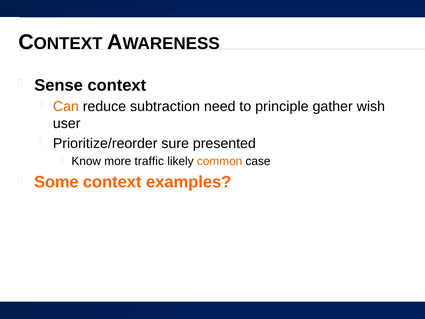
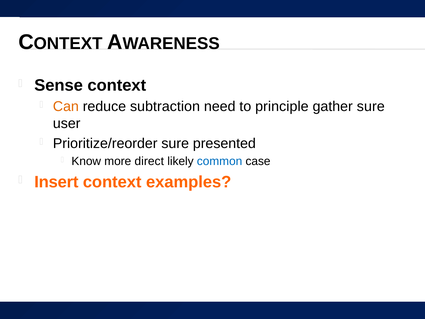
gather wish: wish -> sure
traffic: traffic -> direct
common colour: orange -> blue
Some: Some -> Insert
